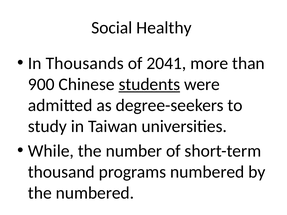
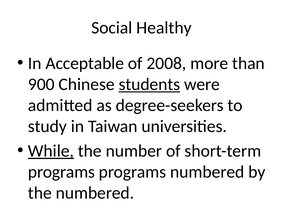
Thousands: Thousands -> Acceptable
2041: 2041 -> 2008
While underline: none -> present
thousand at (61, 172): thousand -> programs
